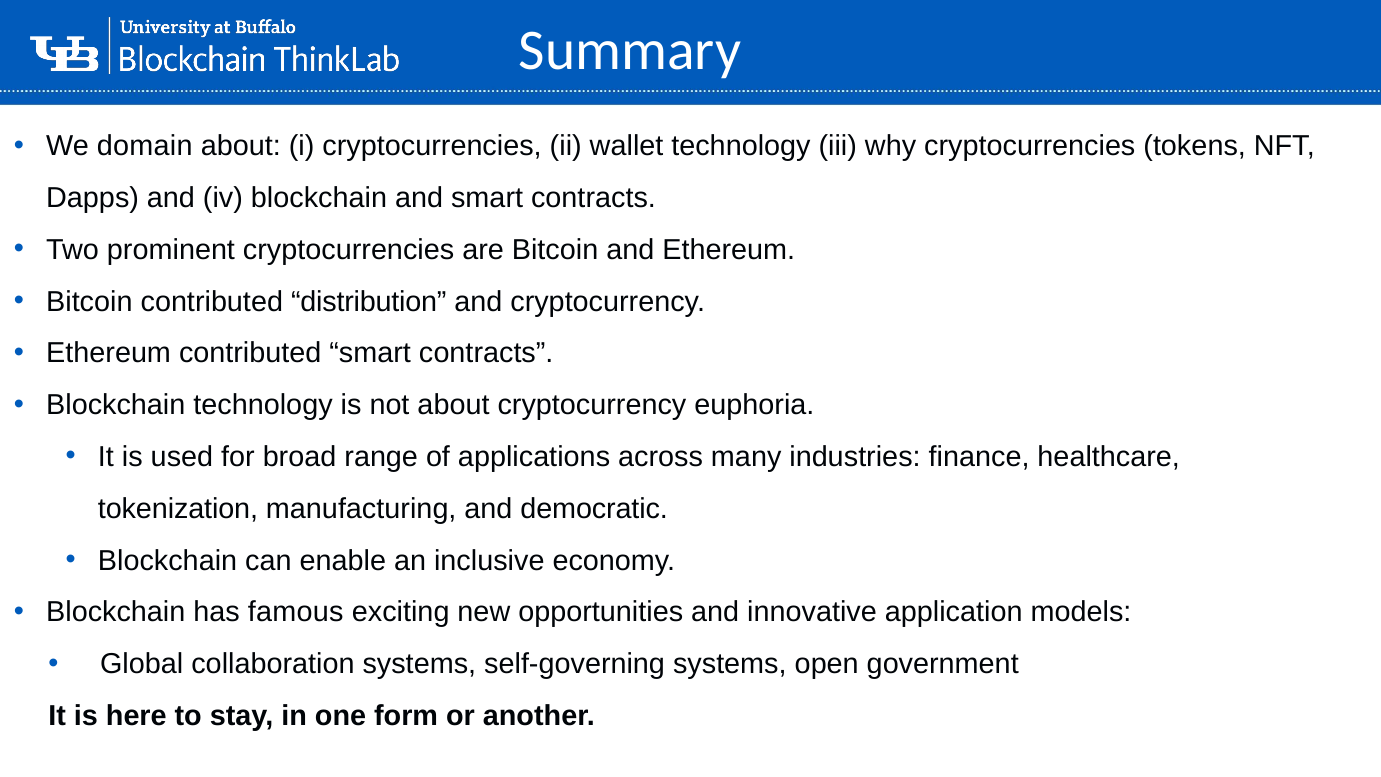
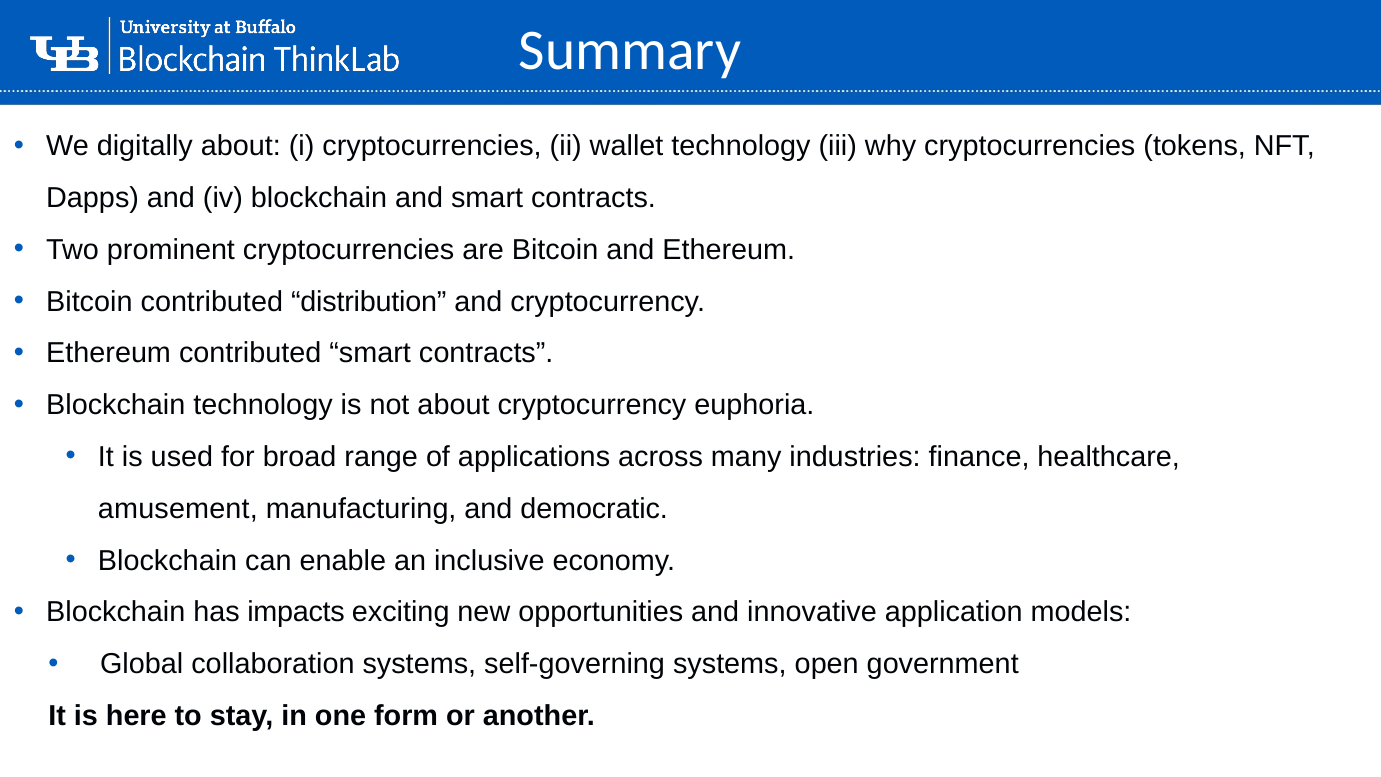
domain: domain -> digitally
tokenization: tokenization -> amusement
famous: famous -> impacts
